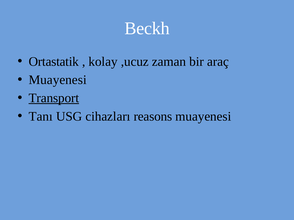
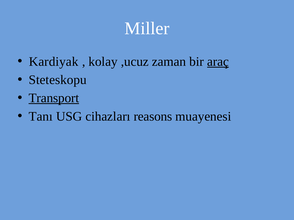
Beckh: Beckh -> Miller
Ortastatik: Ortastatik -> Kardiyak
araç underline: none -> present
Muayenesi at (58, 80): Muayenesi -> Steteskopu
